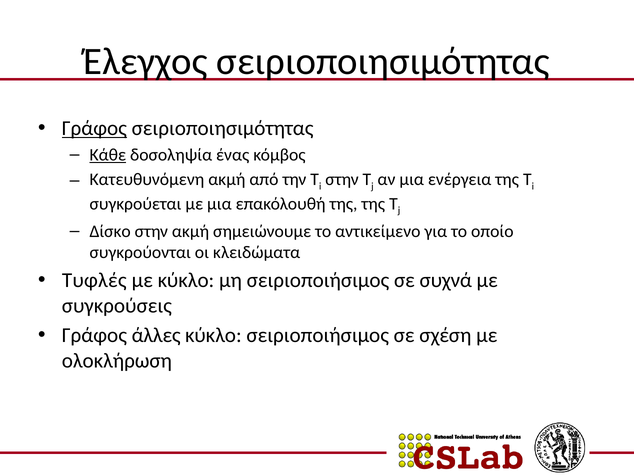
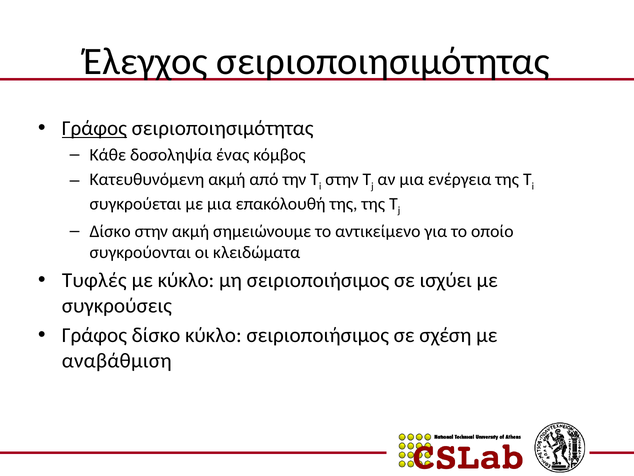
Κάθε underline: present -> none
συχνά: συχνά -> ισχύει
Γράφος άλλες: άλλες -> δίσκο
ολοκλήρωση: ολοκλήρωση -> αναβάθµιση
